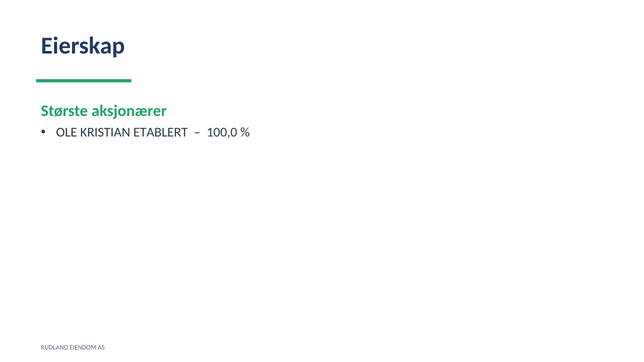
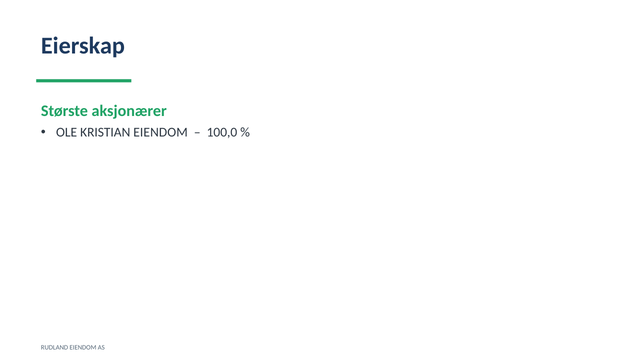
KRISTIAN ETABLERT: ETABLERT -> EIENDOM
